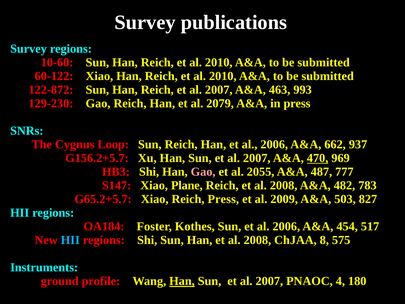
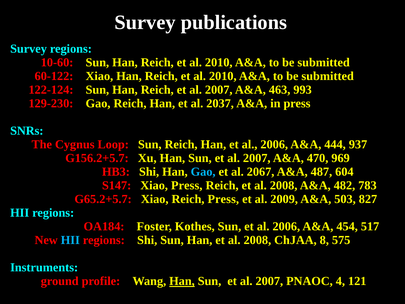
122-872: 122-872 -> 122-124
2079: 2079 -> 2037
662: 662 -> 444
470 underline: present -> none
Gao at (203, 172) colour: pink -> light blue
2055: 2055 -> 2067
777: 777 -> 604
Xiao Plane: Plane -> Press
180: 180 -> 121
